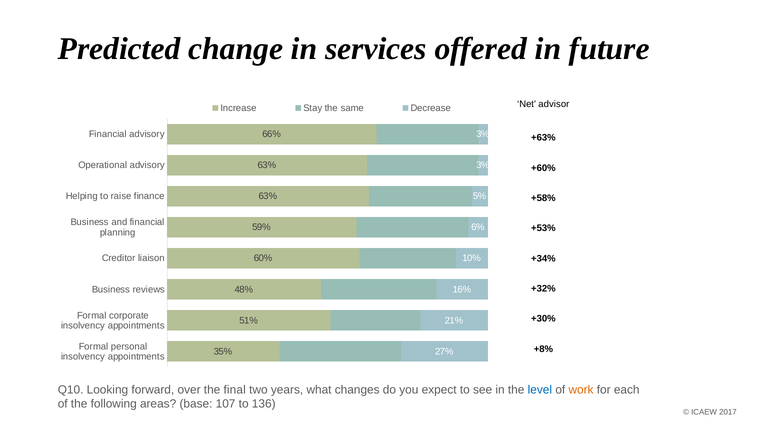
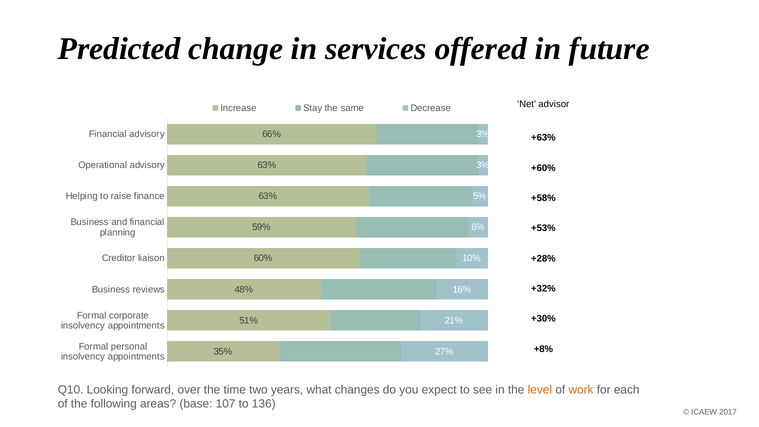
+34%: +34% -> +28%
final: final -> time
level colour: blue -> orange
